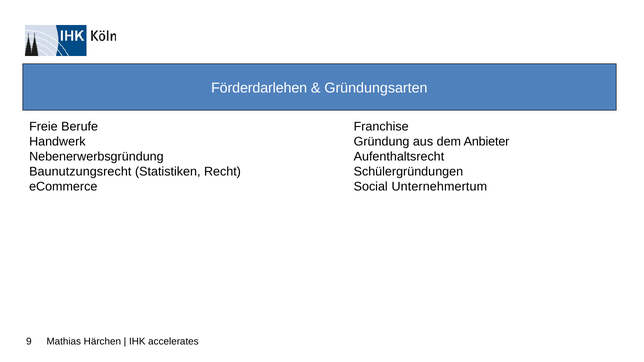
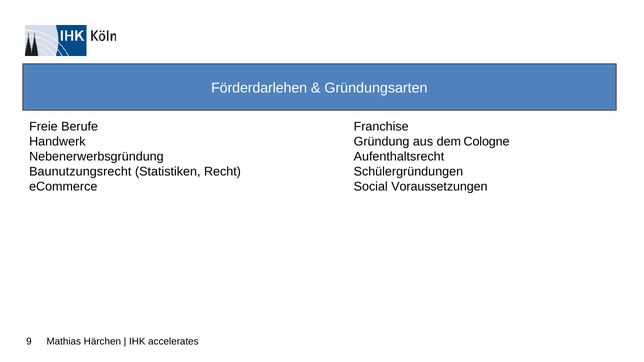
Anbieter: Anbieter -> Cologne
Unternehmertum: Unternehmertum -> Voraussetzungen
